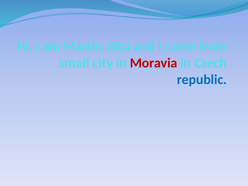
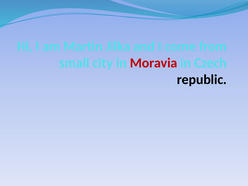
republic colour: blue -> black
